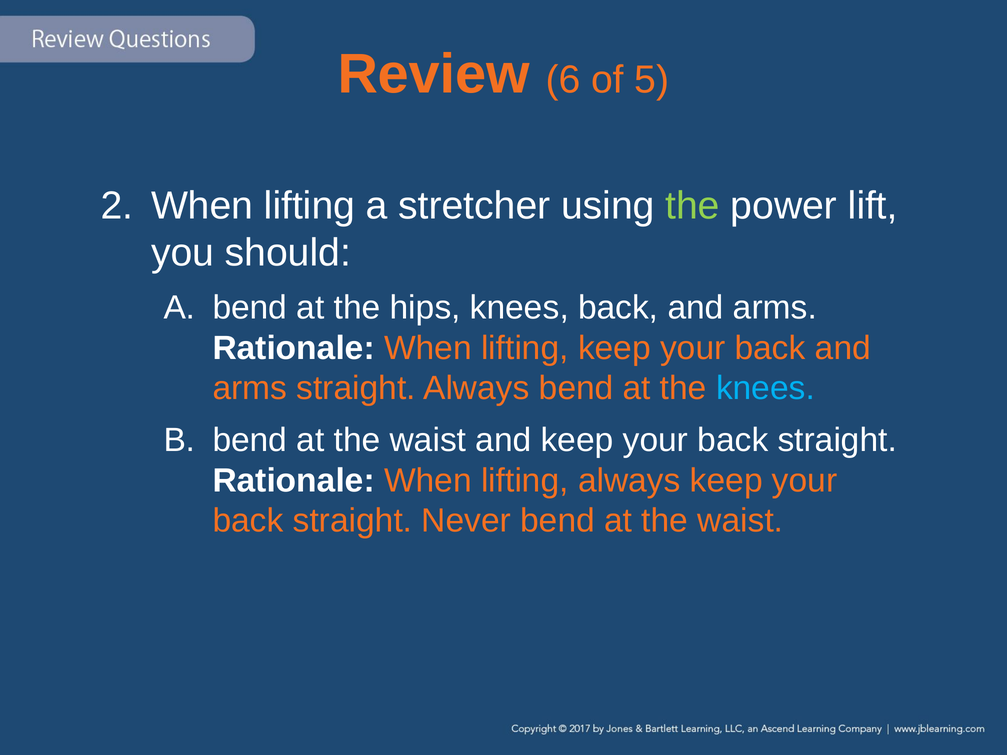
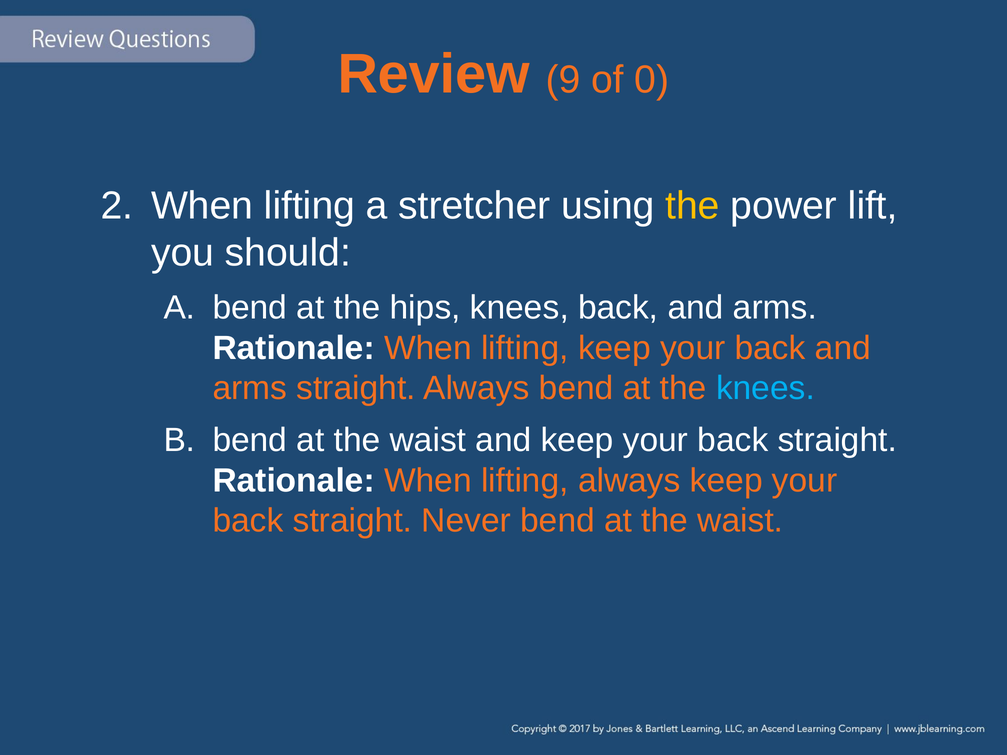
6: 6 -> 9
5: 5 -> 0
the at (693, 206) colour: light green -> yellow
